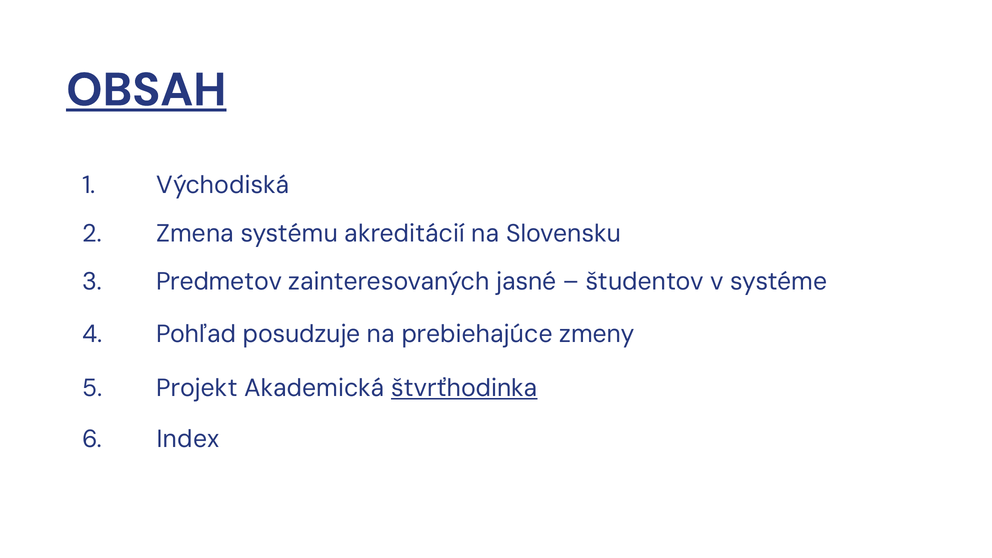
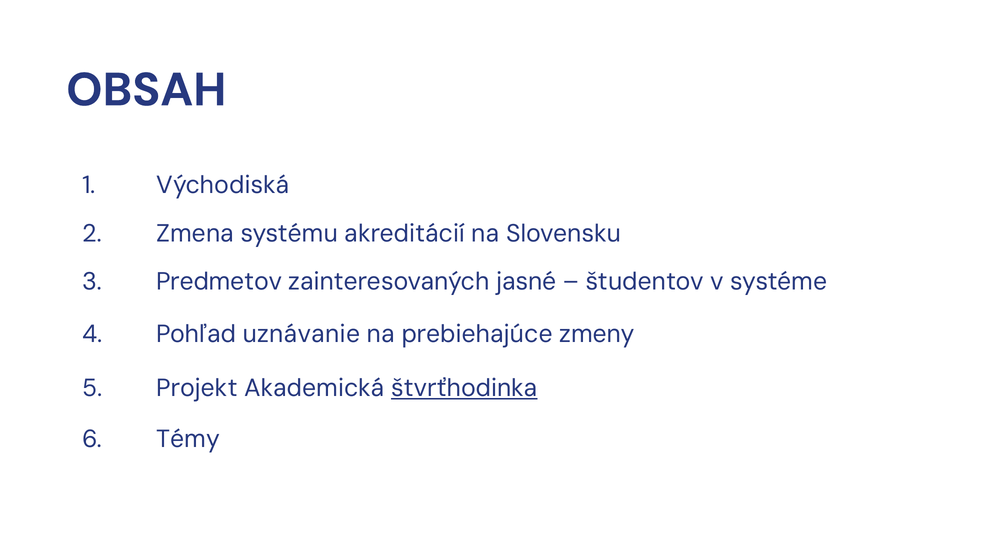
OBSAH underline: present -> none
posudzuje: posudzuje -> uznávanie
Index: Index -> Témy
